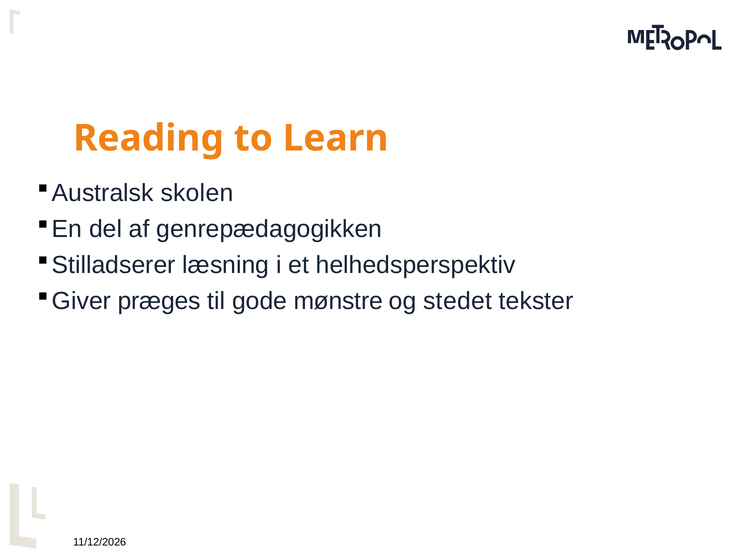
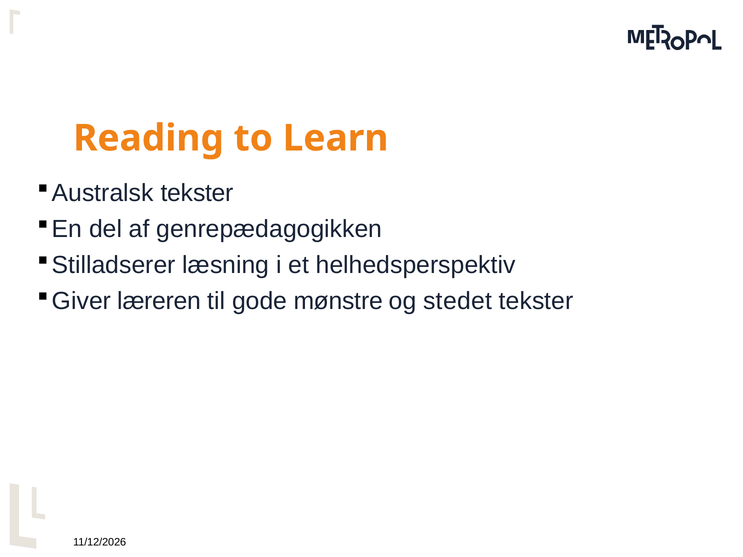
skolen at (197, 193): skolen -> tekster
præges: præges -> læreren
